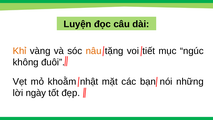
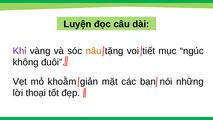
Khỉ colour: orange -> purple
nhật: nhật -> giản
ngày: ngày -> thoại
